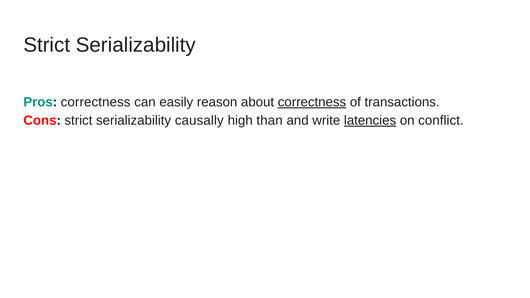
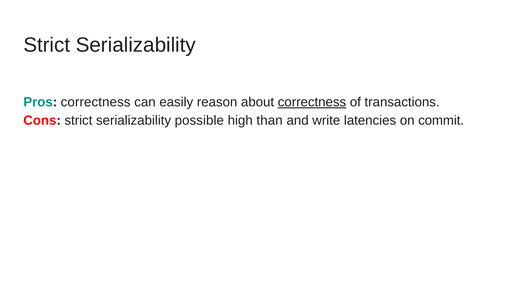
causally: causally -> possible
latencies underline: present -> none
conflict: conflict -> commit
